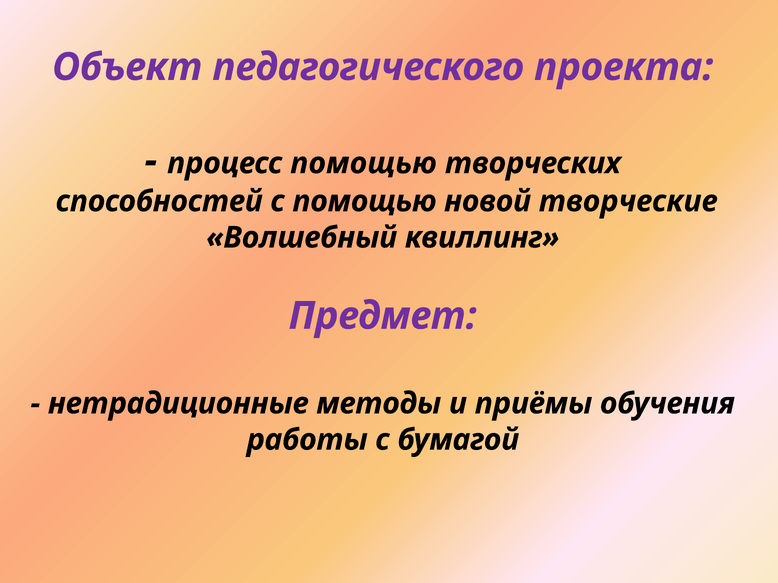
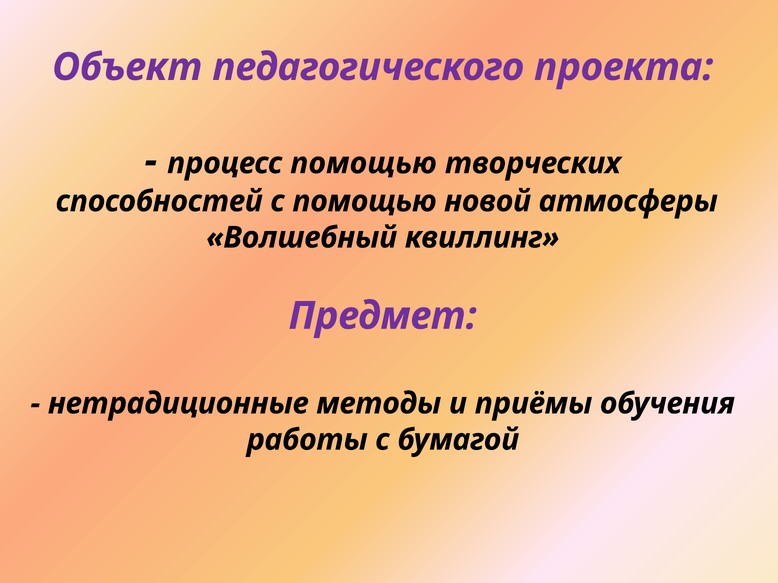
творческие: творческие -> атмосферы
